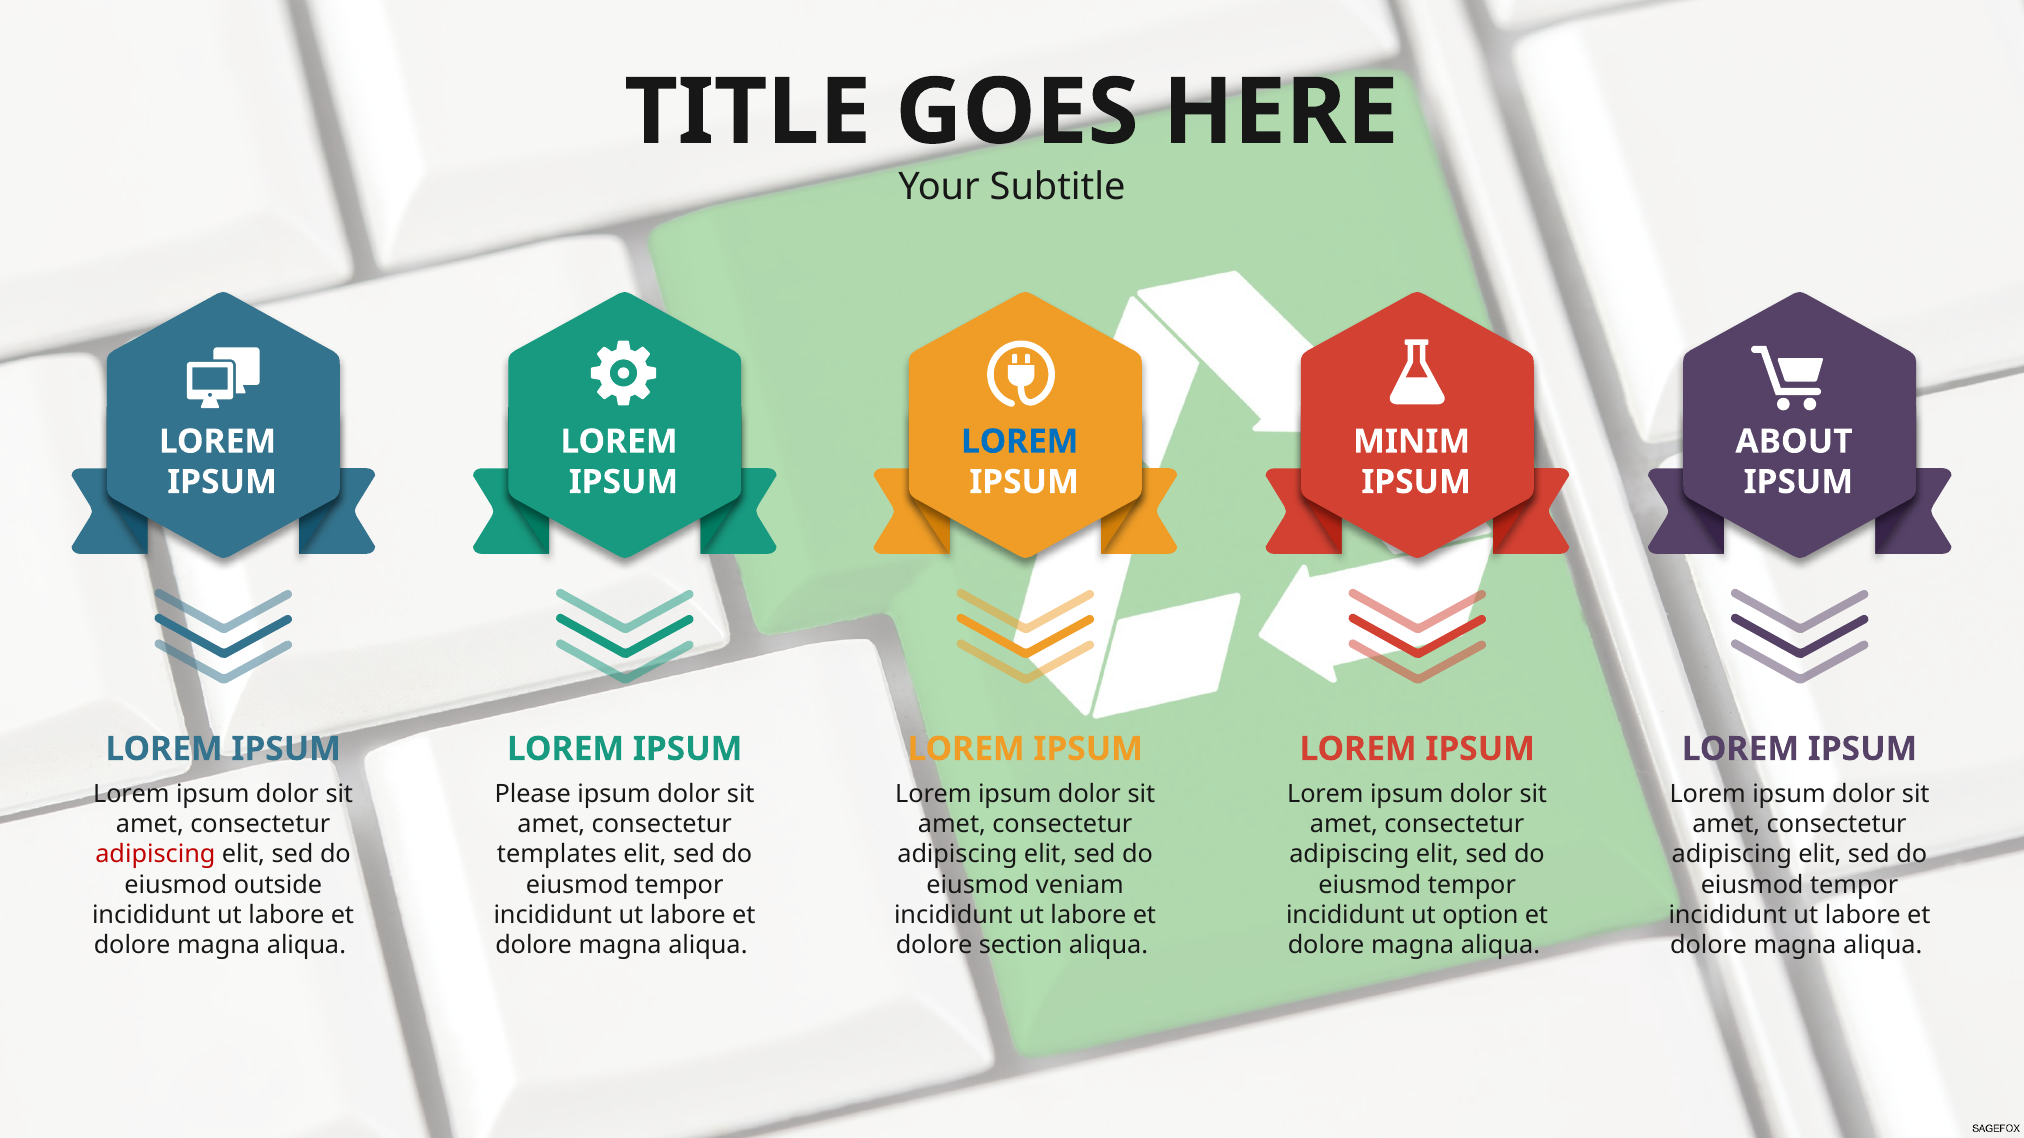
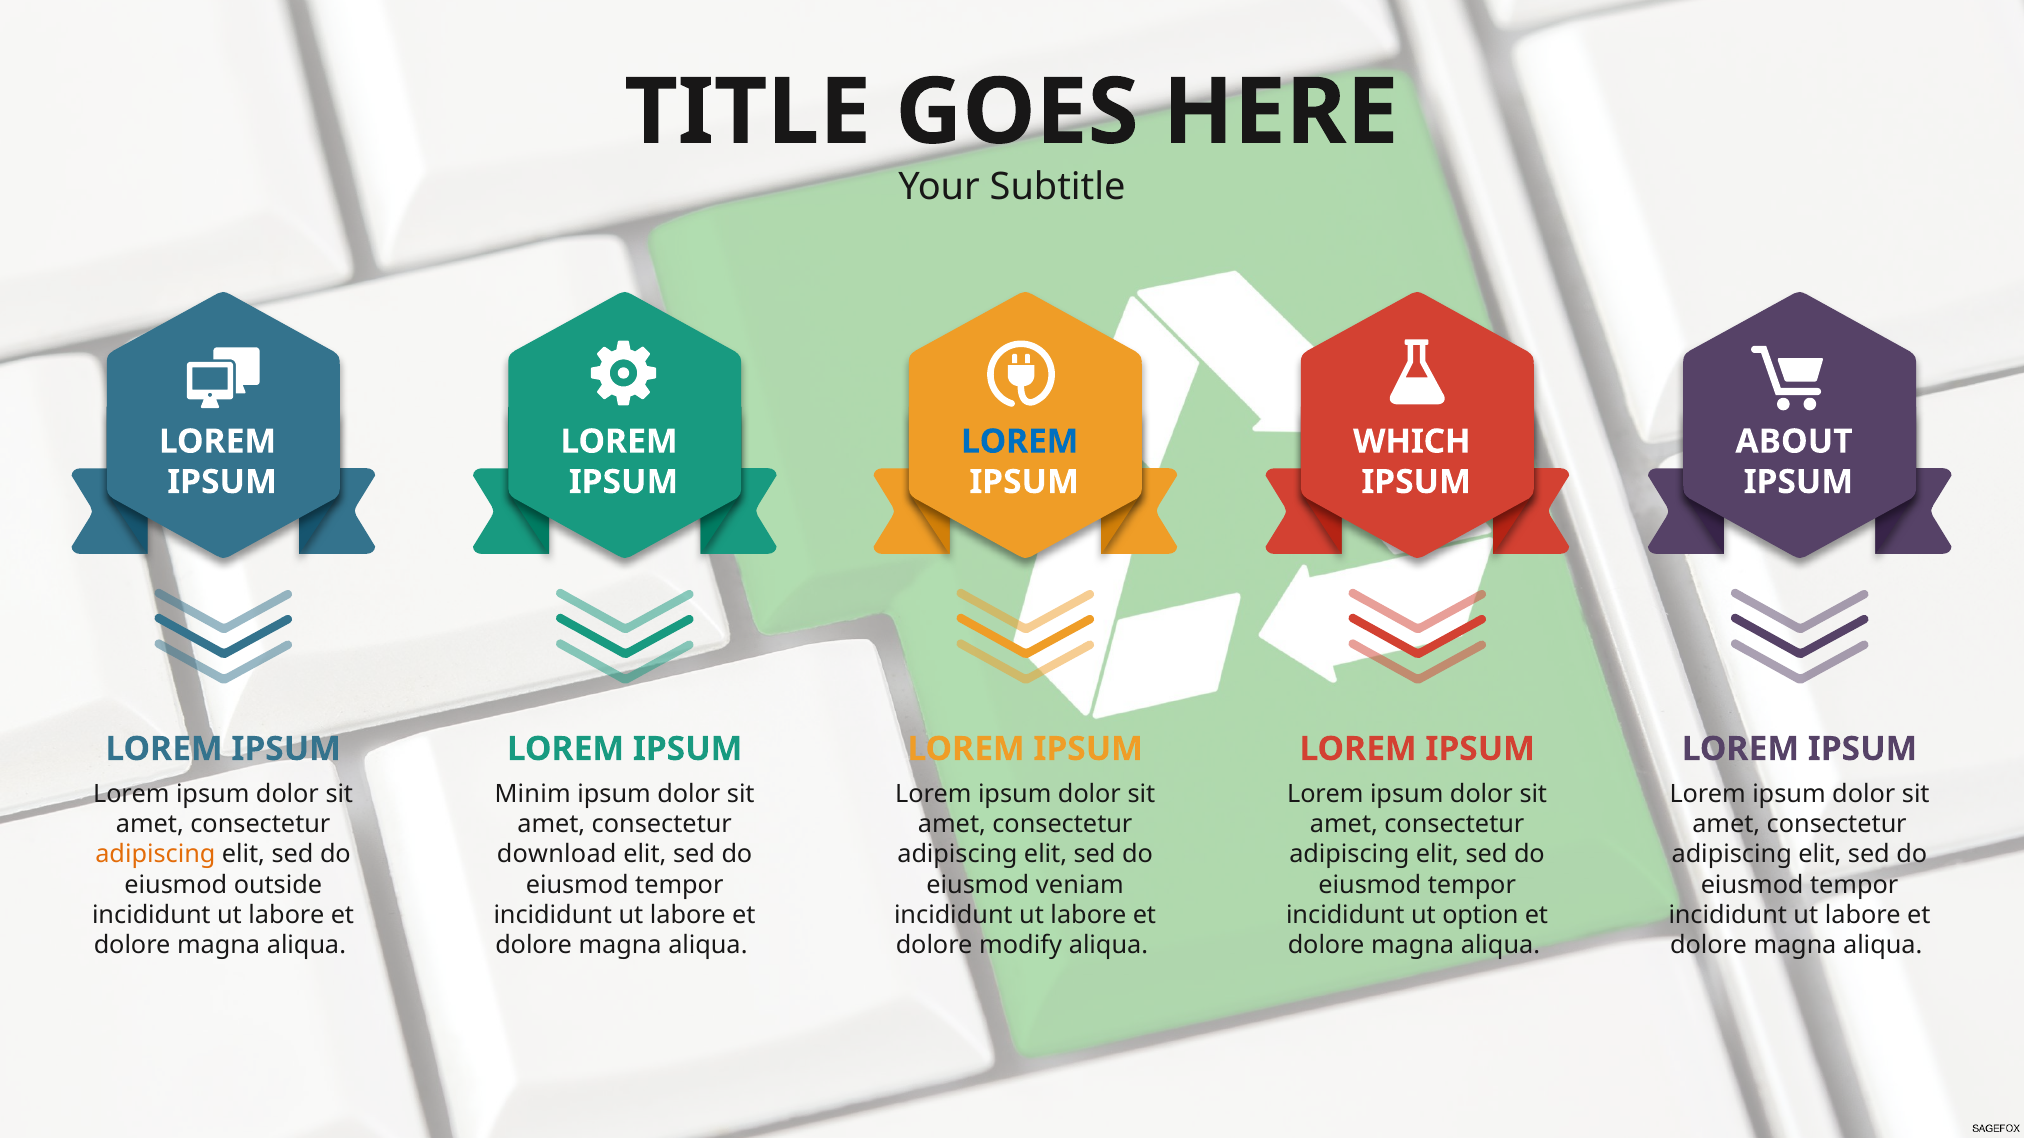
MINIM: MINIM -> WHICH
Please: Please -> Minim
adipiscing at (155, 855) colour: red -> orange
templates: templates -> download
section: section -> modify
